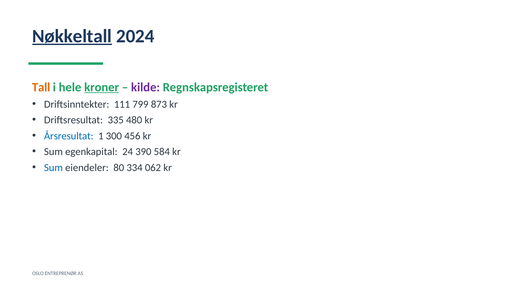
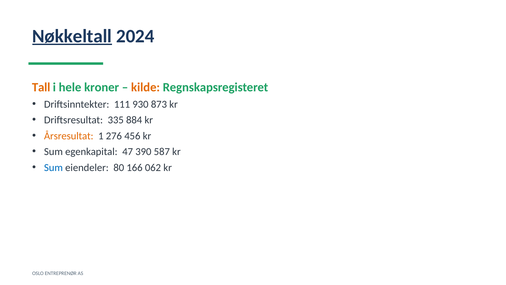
kroner underline: present -> none
kilde colour: purple -> orange
799: 799 -> 930
480: 480 -> 884
Årsresultat colour: blue -> orange
300: 300 -> 276
24: 24 -> 47
584: 584 -> 587
334: 334 -> 166
